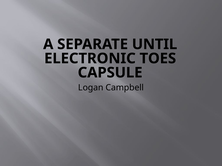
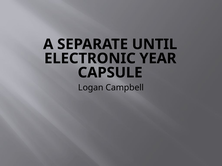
TOES: TOES -> YEAR
